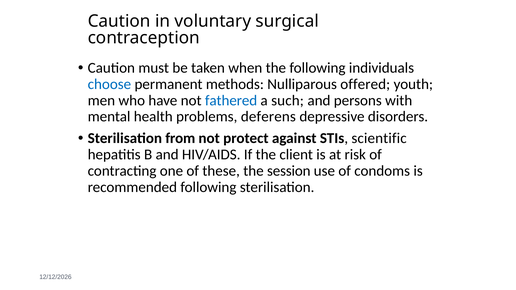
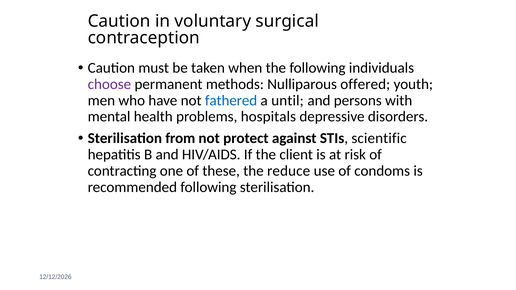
choose colour: blue -> purple
such: such -> until
deferens: deferens -> hospitals
session: session -> reduce
